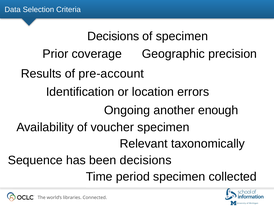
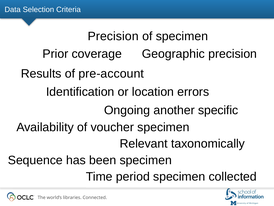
Decisions at (113, 36): Decisions -> Precision
enough: enough -> specific
been decisions: decisions -> specimen
